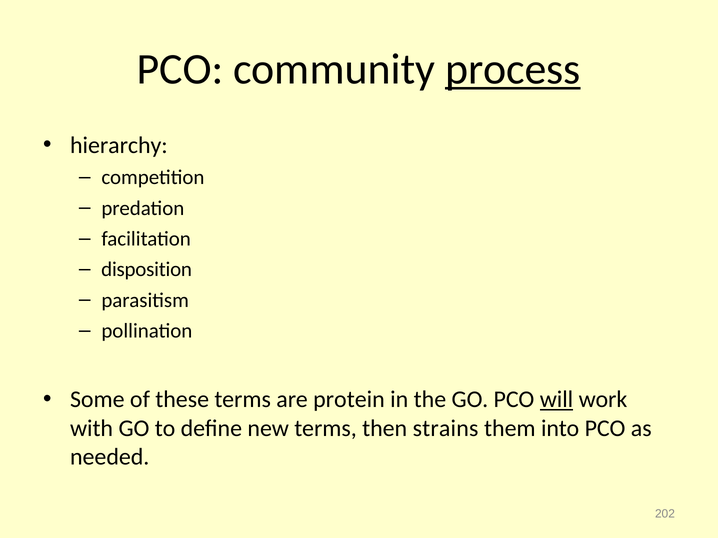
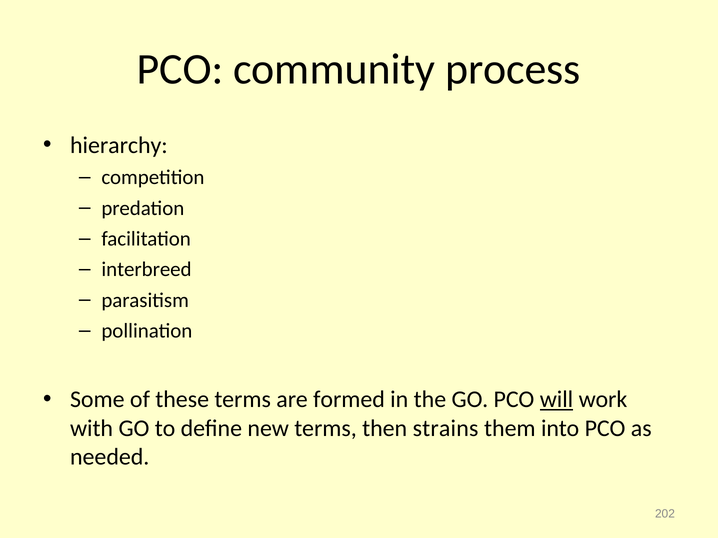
process underline: present -> none
disposition: disposition -> interbreed
protein: protein -> formed
